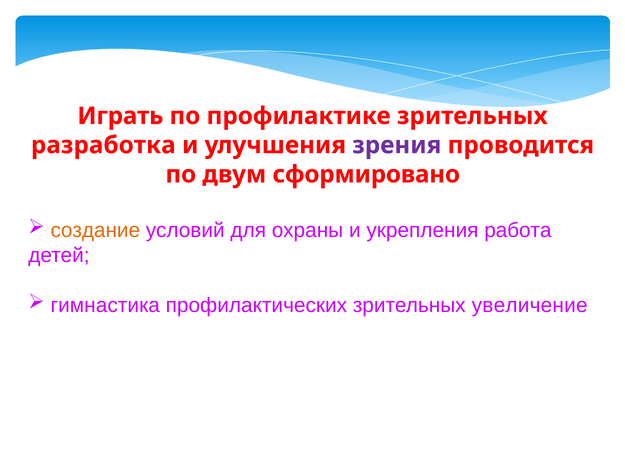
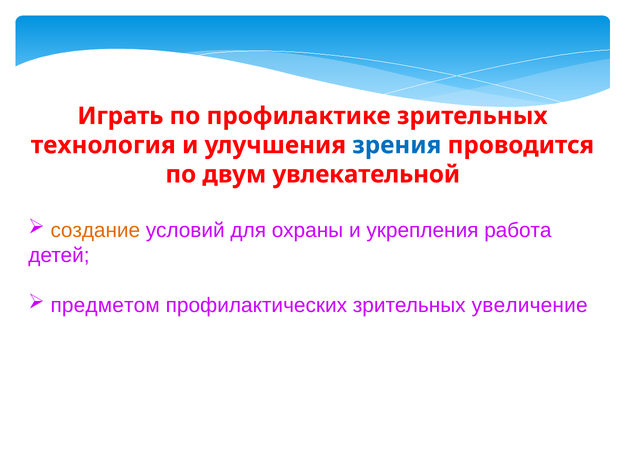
разработка: разработка -> технология
зрения colour: purple -> blue
сформировано: сформировано -> увлекательной
гимнастика: гимнастика -> предметом
